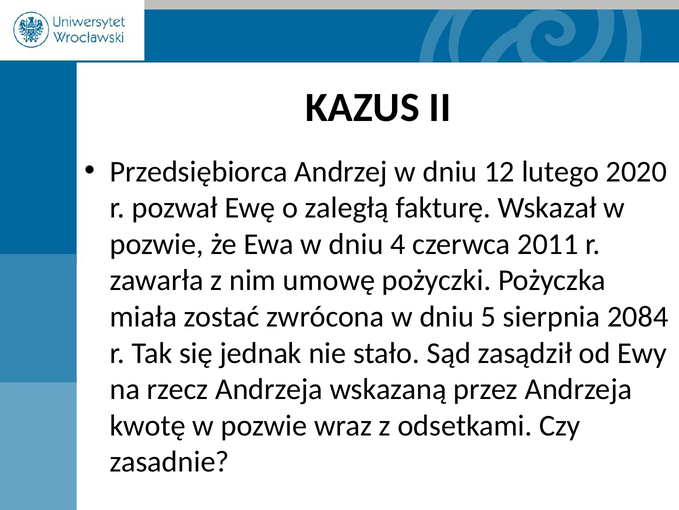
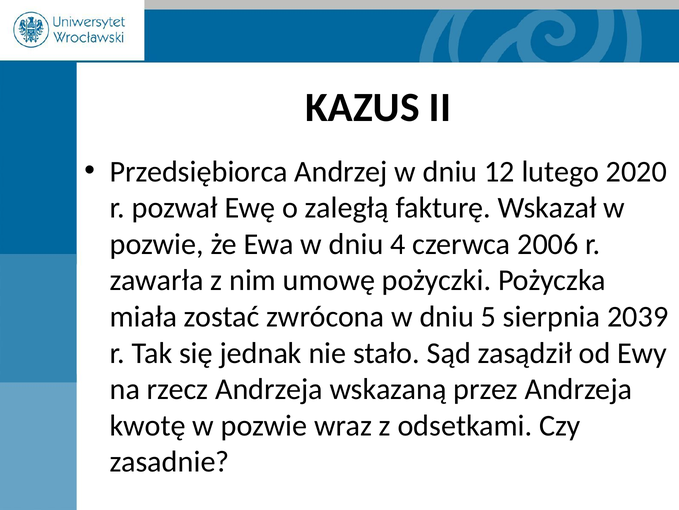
2011: 2011 -> 2006
2084: 2084 -> 2039
